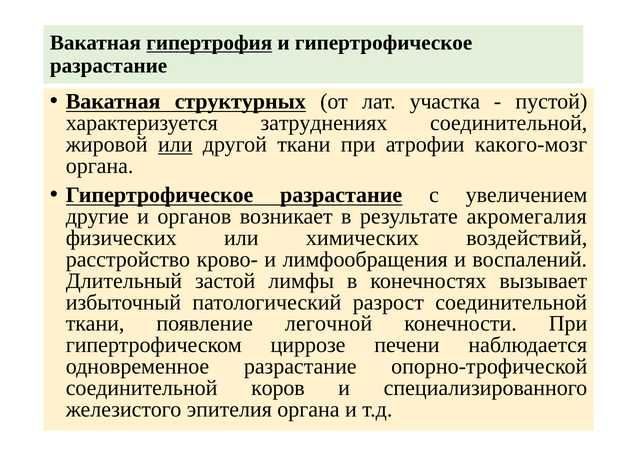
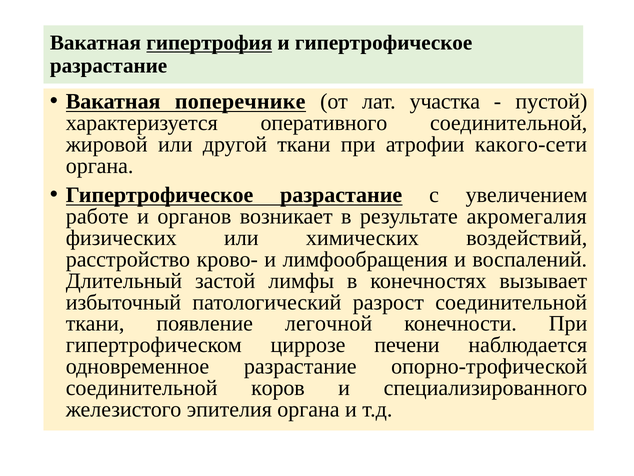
структурных: структурных -> поперечнике
затруднениях: затруднениях -> оперативного
или at (175, 144) underline: present -> none
какого-мозг: какого-мозг -> какого-сети
другие: другие -> работе
